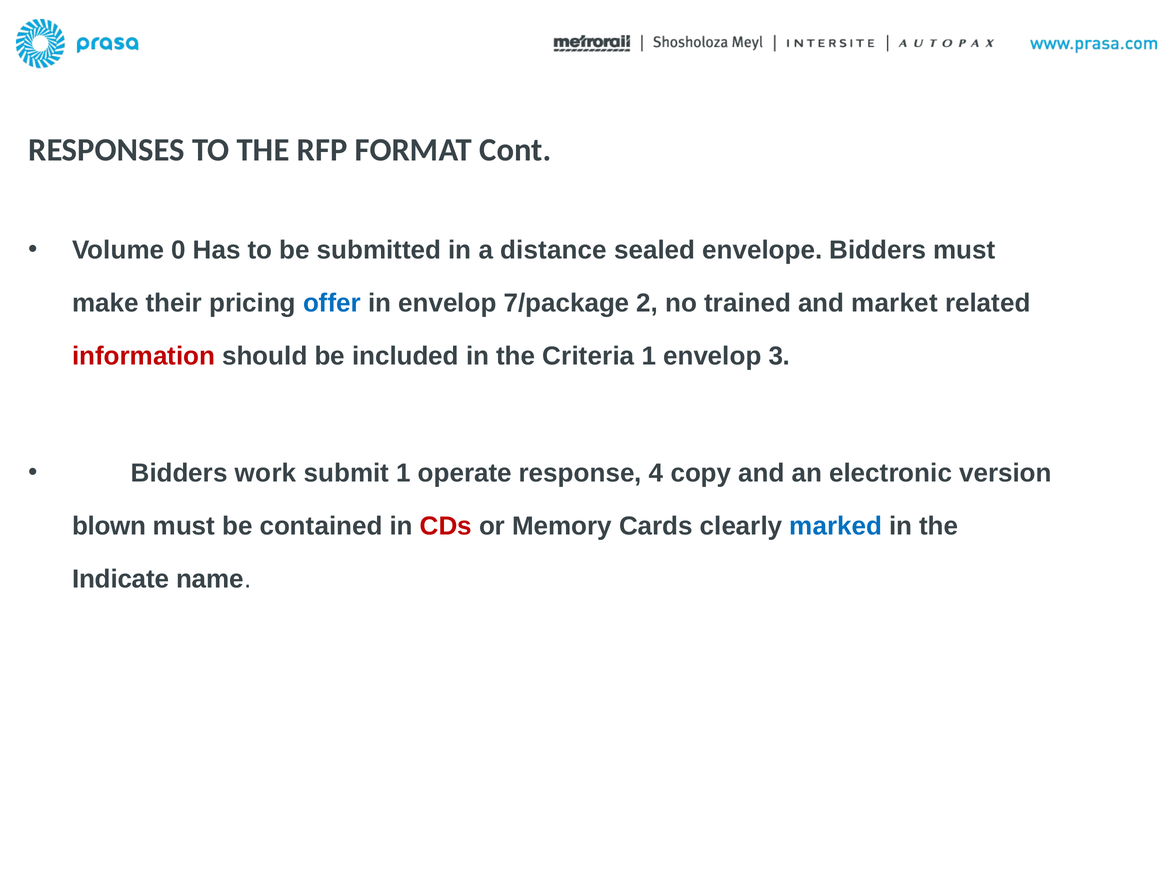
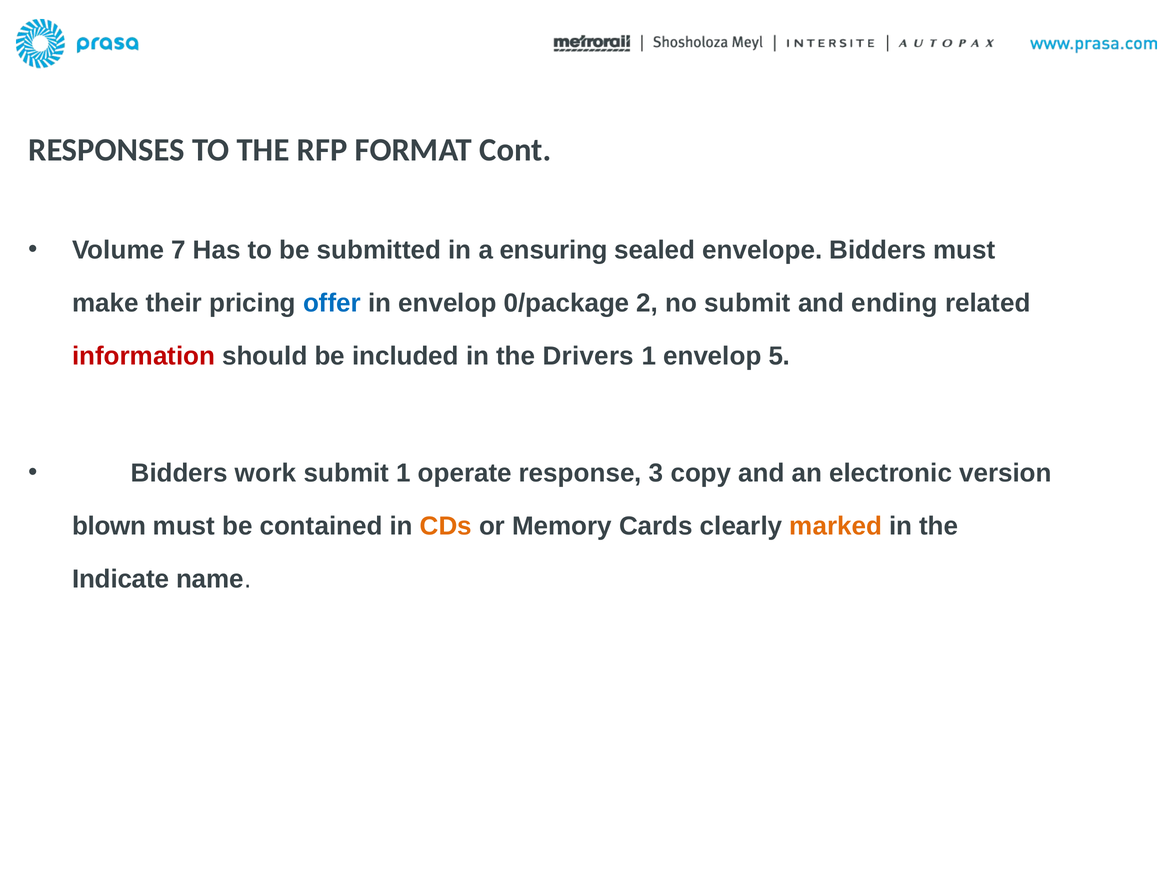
0: 0 -> 7
distance: distance -> ensuring
7/package: 7/package -> 0/package
no trained: trained -> submit
market: market -> ending
Criteria: Criteria -> Drivers
3: 3 -> 5
4: 4 -> 3
CDs colour: red -> orange
marked colour: blue -> orange
